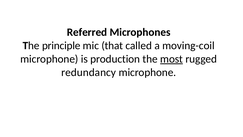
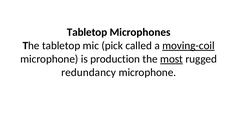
Referred at (87, 32): Referred -> Tabletop
The principle: principle -> tabletop
that: that -> pick
moving-coil underline: none -> present
